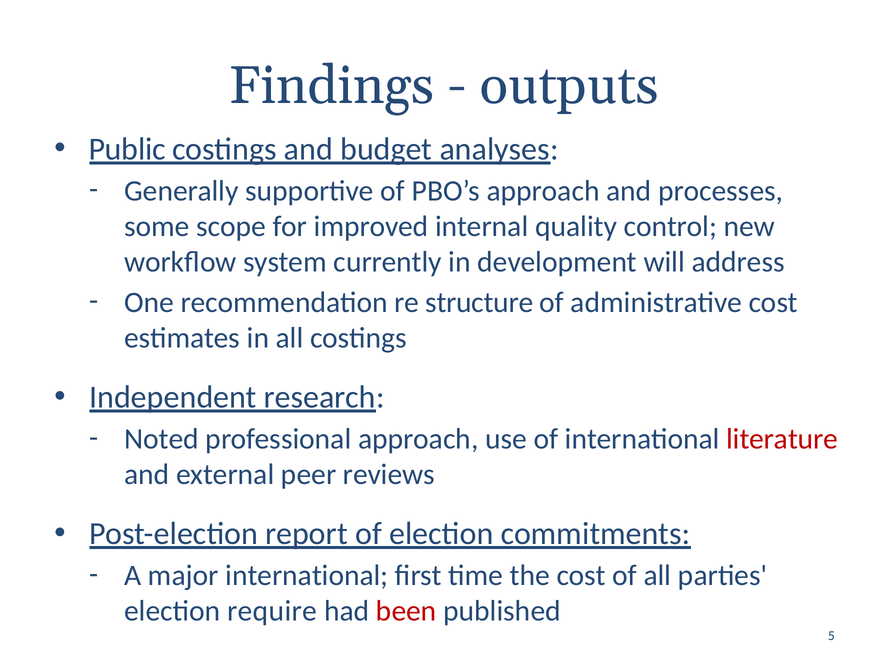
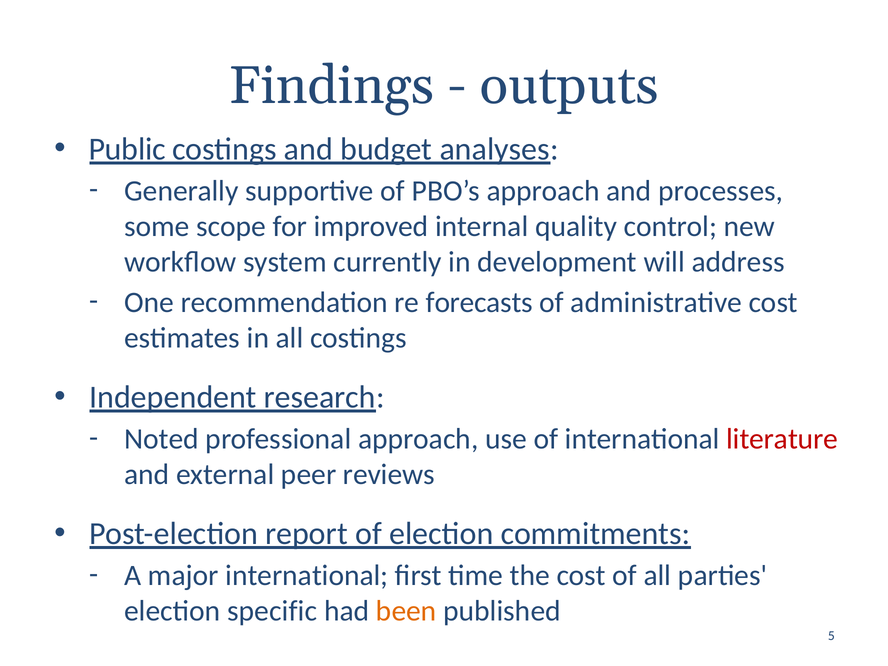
structure: structure -> forecasts
require: require -> specific
been colour: red -> orange
